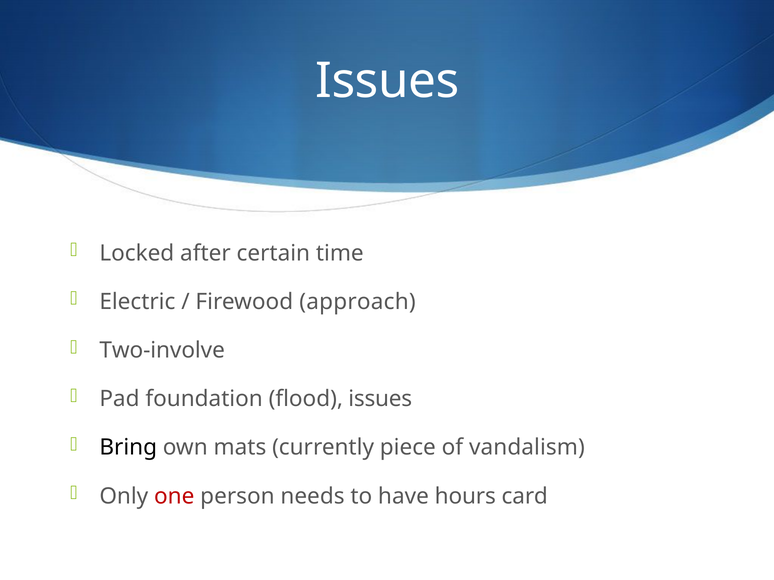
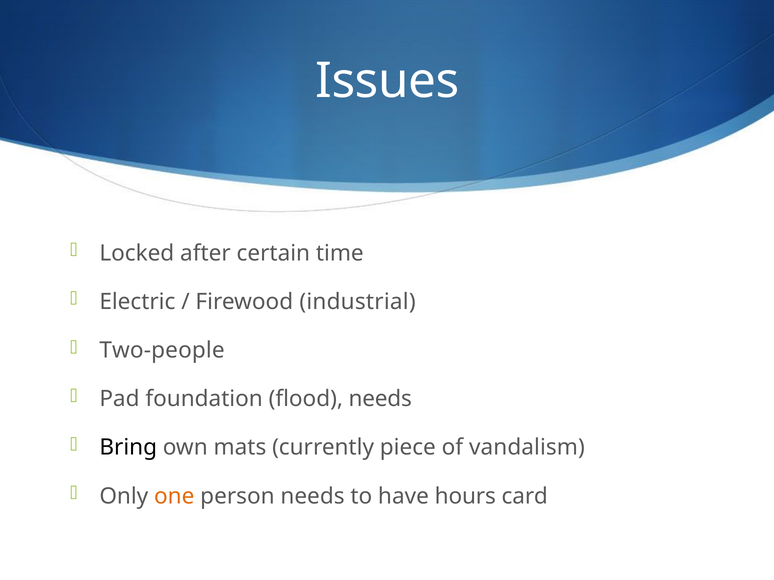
approach: approach -> industrial
Two-involve: Two-involve -> Two-people
flood issues: issues -> needs
one colour: red -> orange
